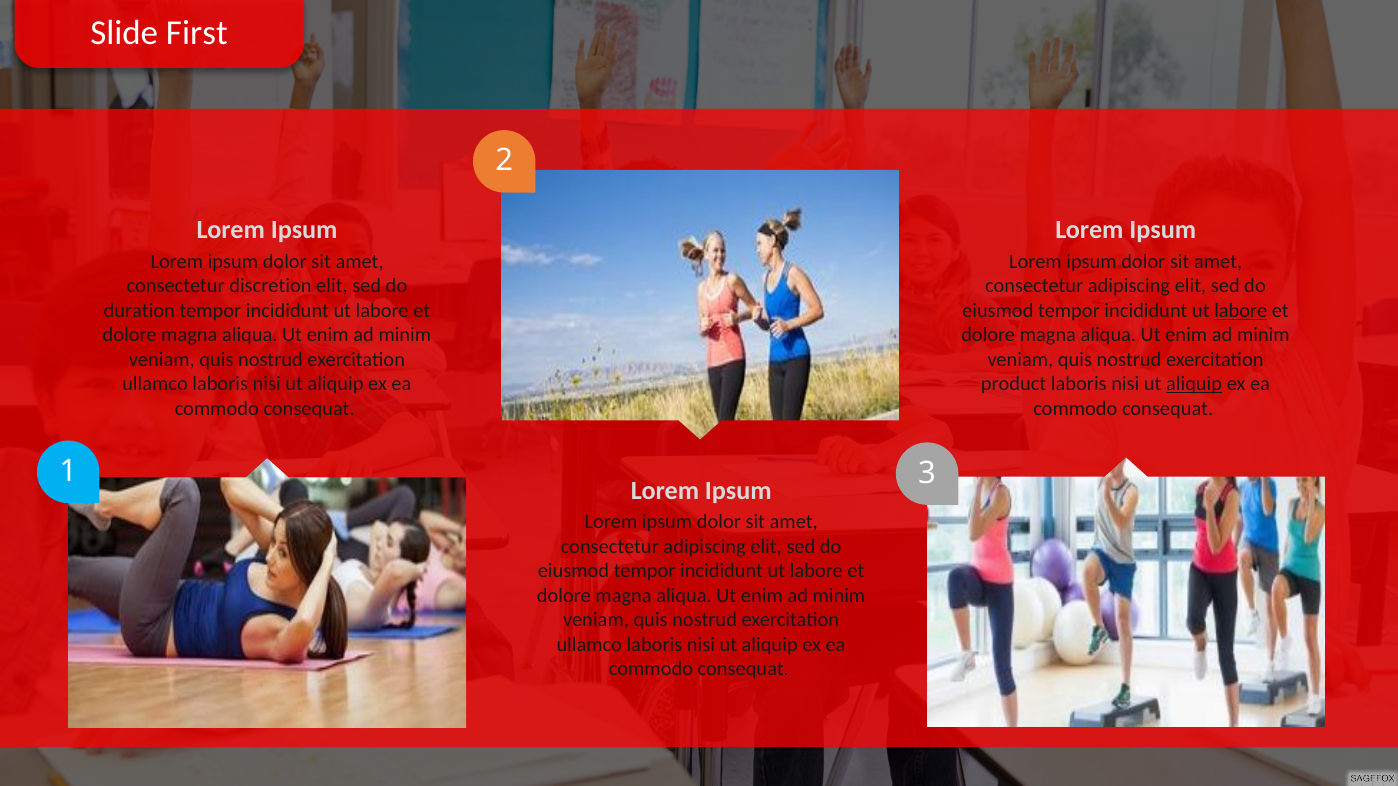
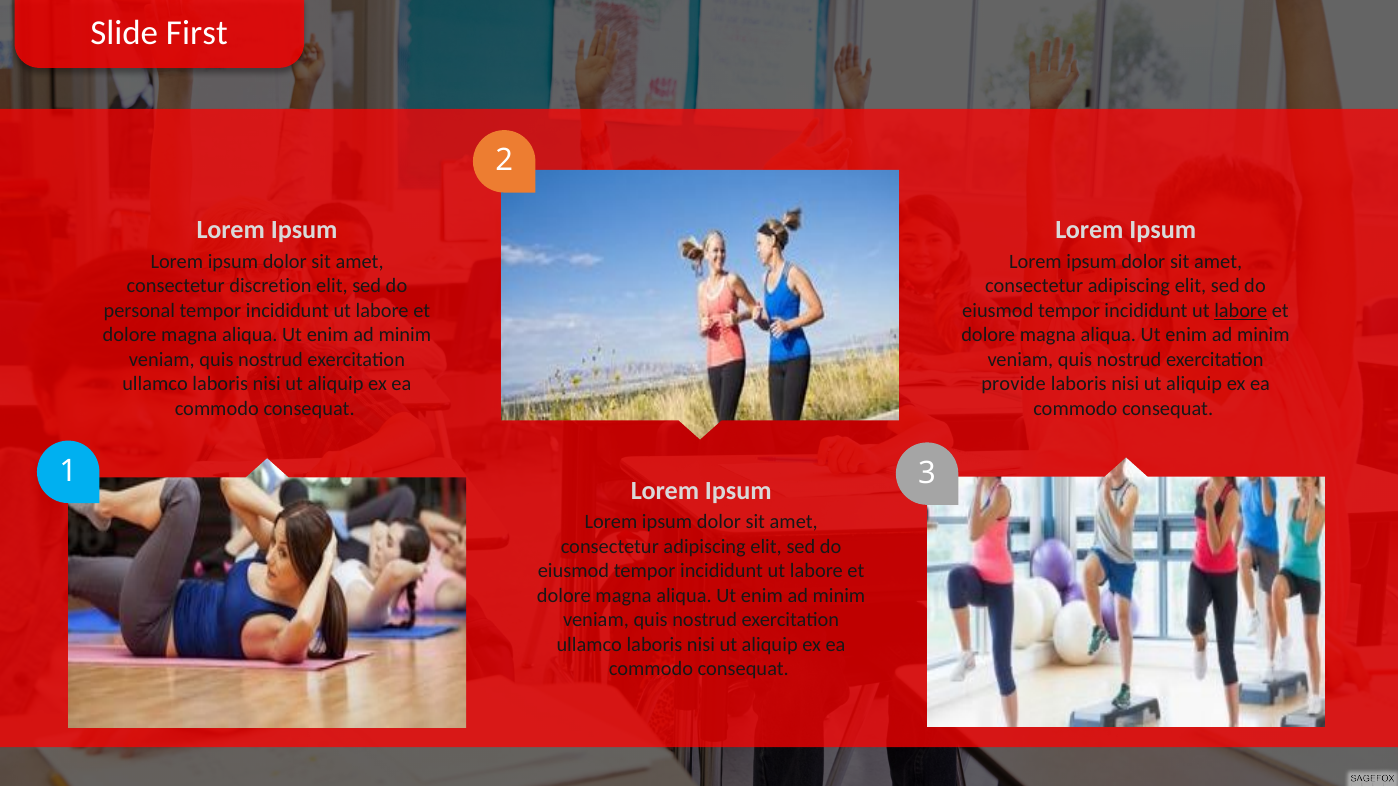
duration: duration -> personal
product: product -> provide
aliquip at (1194, 384) underline: present -> none
